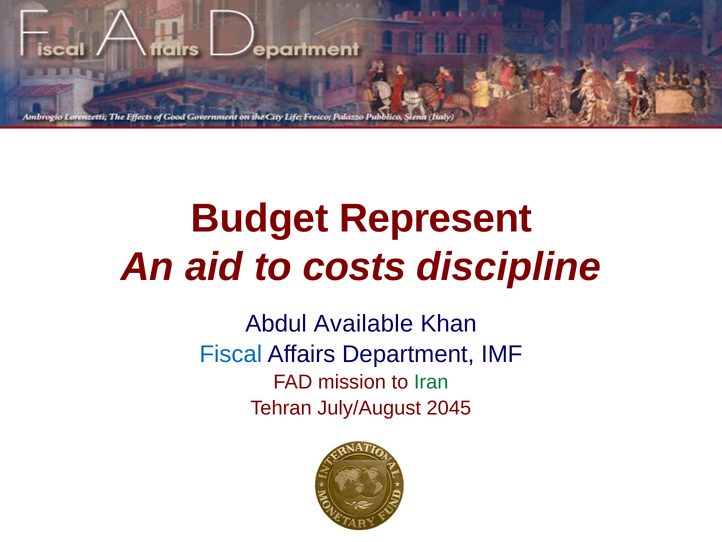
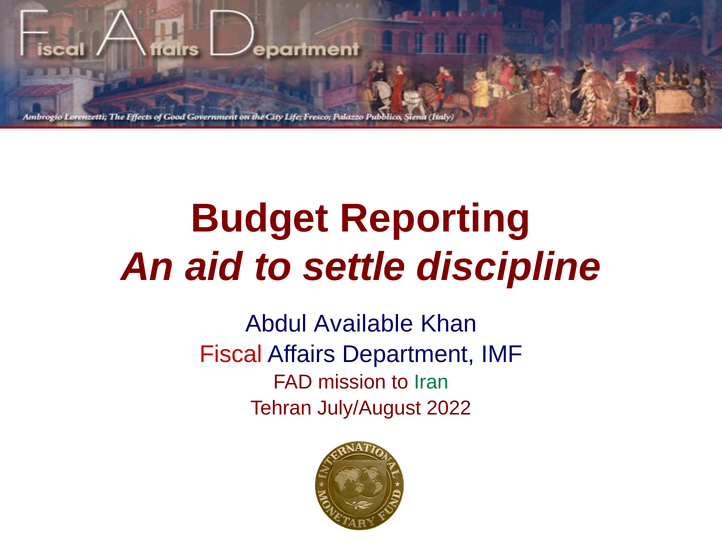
Represent: Represent -> Reporting
costs: costs -> settle
Fiscal colour: blue -> red
2045: 2045 -> 2022
